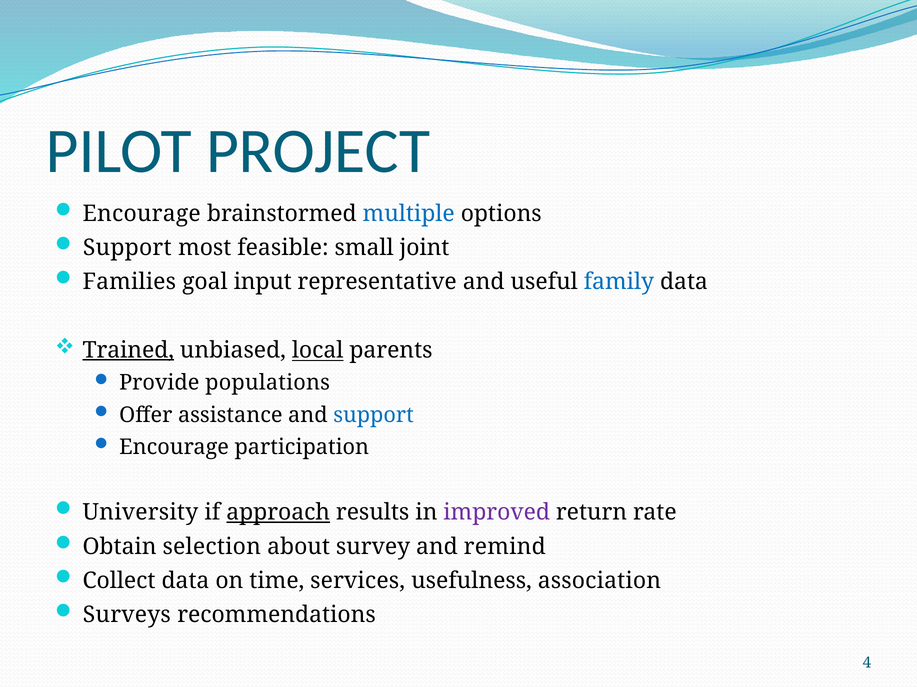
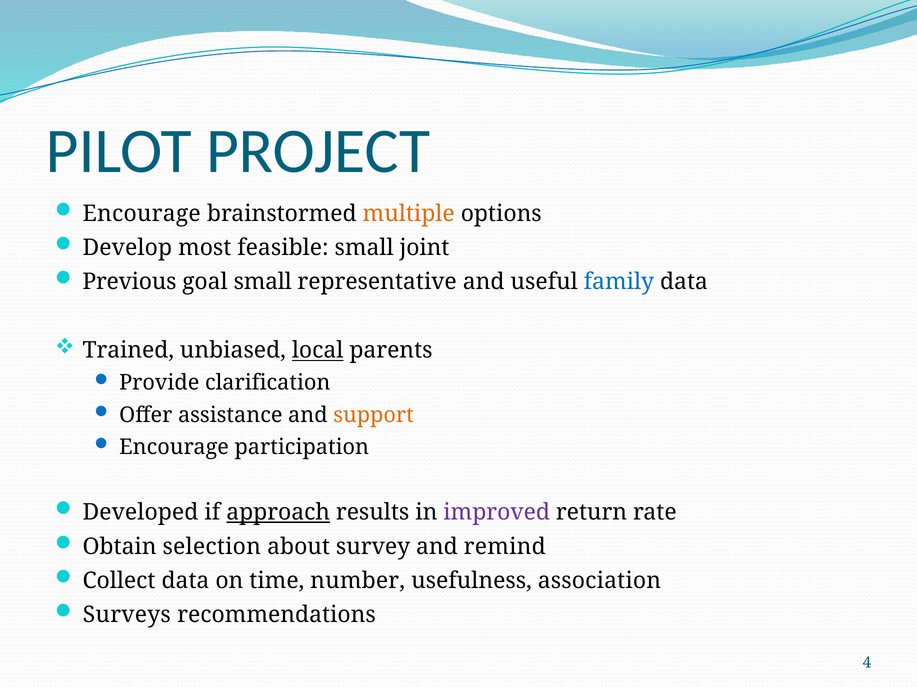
multiple colour: blue -> orange
Support at (127, 248): Support -> Develop
Families: Families -> Previous
goal input: input -> small
Trained underline: present -> none
populations: populations -> clarification
support at (374, 415) colour: blue -> orange
University: University -> Developed
services: services -> number
